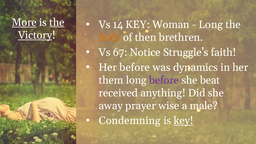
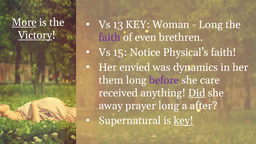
14: 14 -> 13
the at (57, 22) underline: present -> none
faith at (110, 37) colour: orange -> purple
then: then -> even
67: 67 -> 15
Struggle’s: Struggle’s -> Physical’s
Her before: before -> envied
beat: beat -> care
Did underline: none -> present
prayer wise: wise -> long
male: male -> after
Condemning: Condemning -> Supernatural
